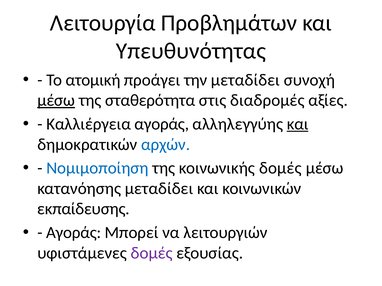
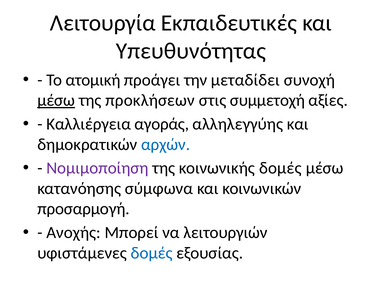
Προβλημάτων: Προβλημάτων -> Εκπαιδευτικές
σταθερότητα: σταθερότητα -> προκλήσεων
διαδρομές: διαδρομές -> συμμετοχή
και at (298, 124) underline: present -> none
Νομιμοποίηση colour: blue -> purple
κατανόησης μεταδίδει: μεταδίδει -> σύμφωνα
εκπαίδευσης: εκπαίδευσης -> προσαρμογή
Αγοράς at (74, 233): Αγοράς -> Ανοχής
δομές at (152, 253) colour: purple -> blue
